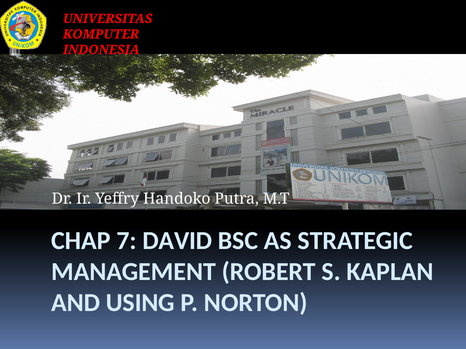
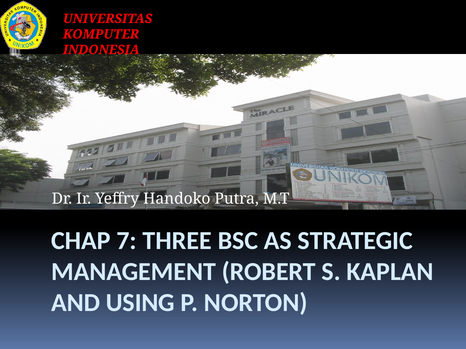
DAVID: DAVID -> THREE
